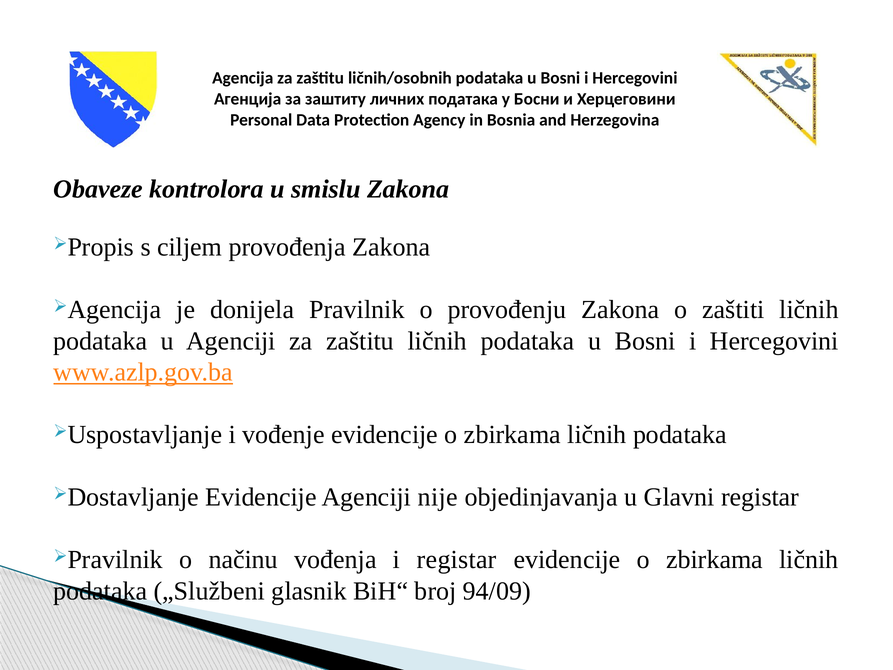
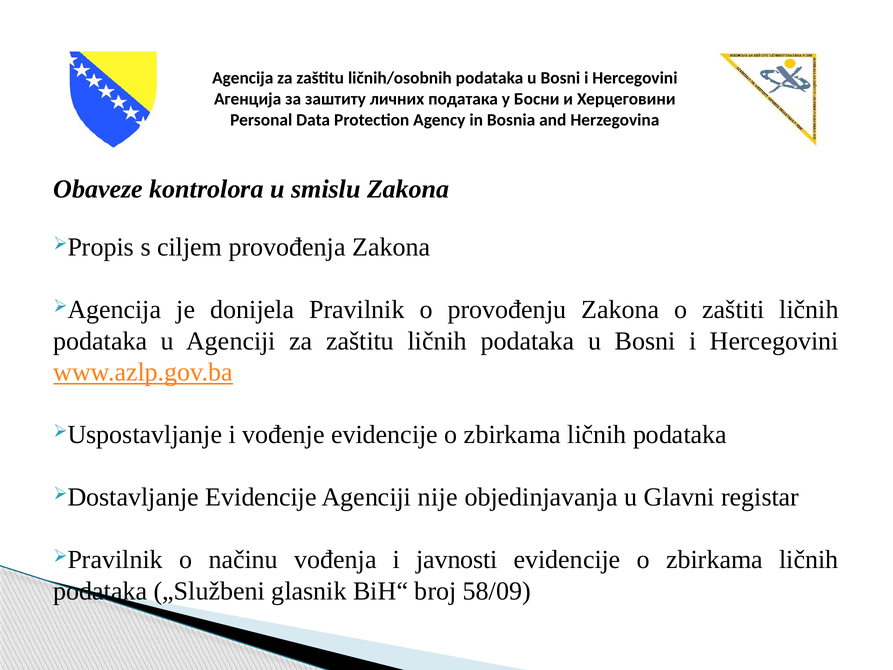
i registar: registar -> javnosti
94/09: 94/09 -> 58/09
